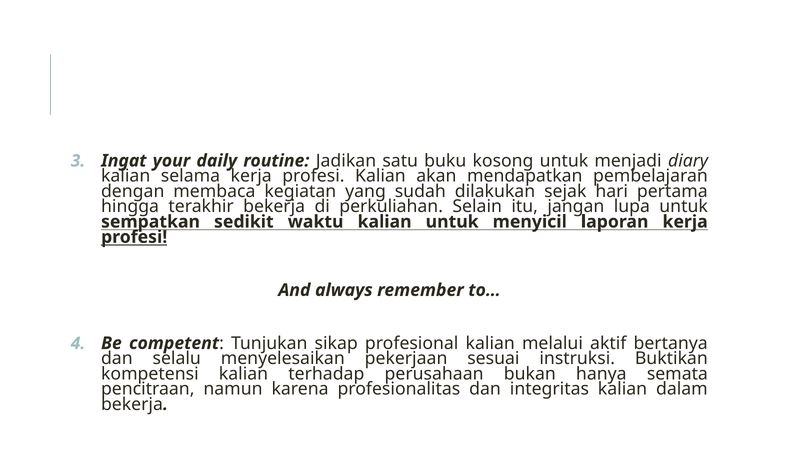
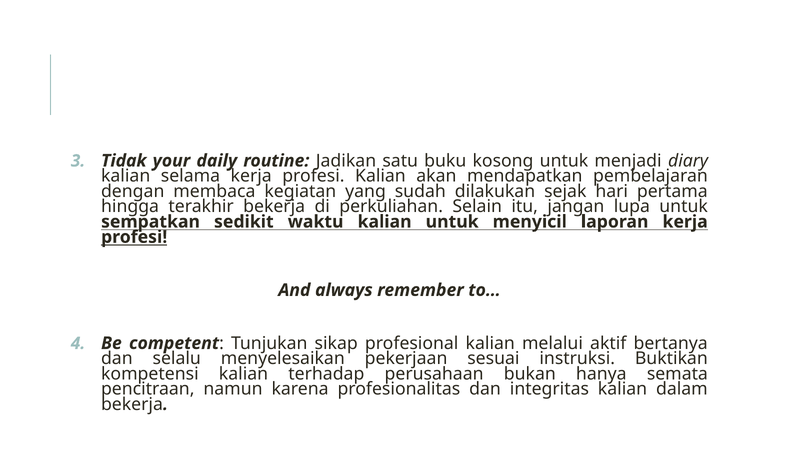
Ingat: Ingat -> Tidak
